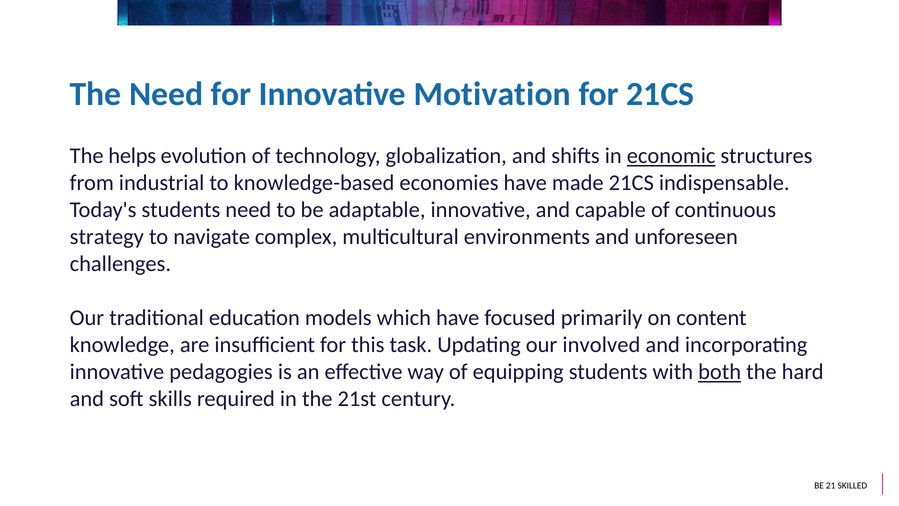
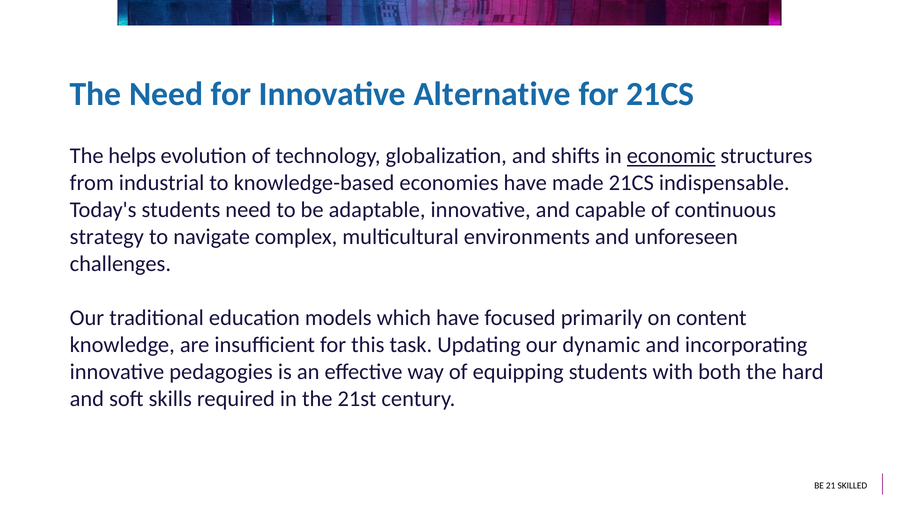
Motivation: Motivation -> Alternative
involved: involved -> dynamic
both underline: present -> none
